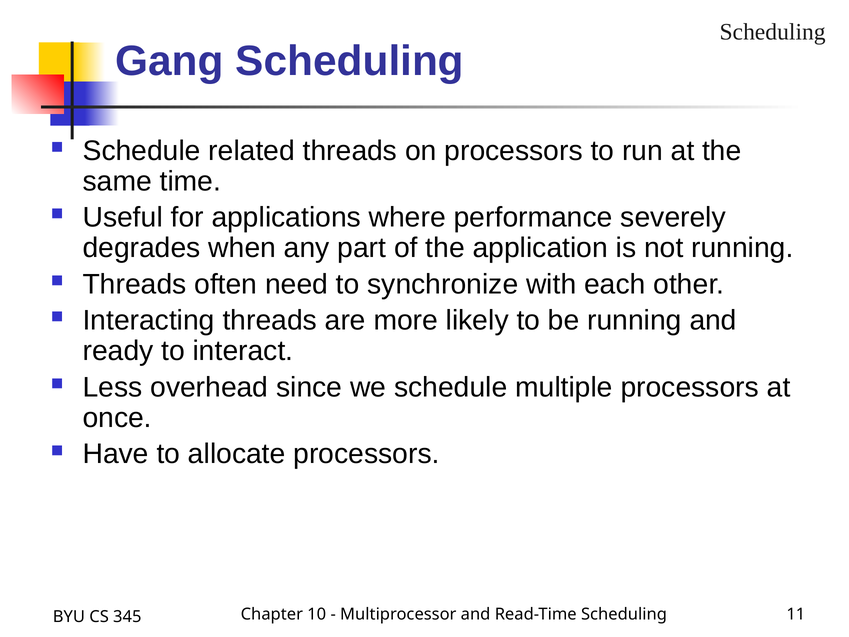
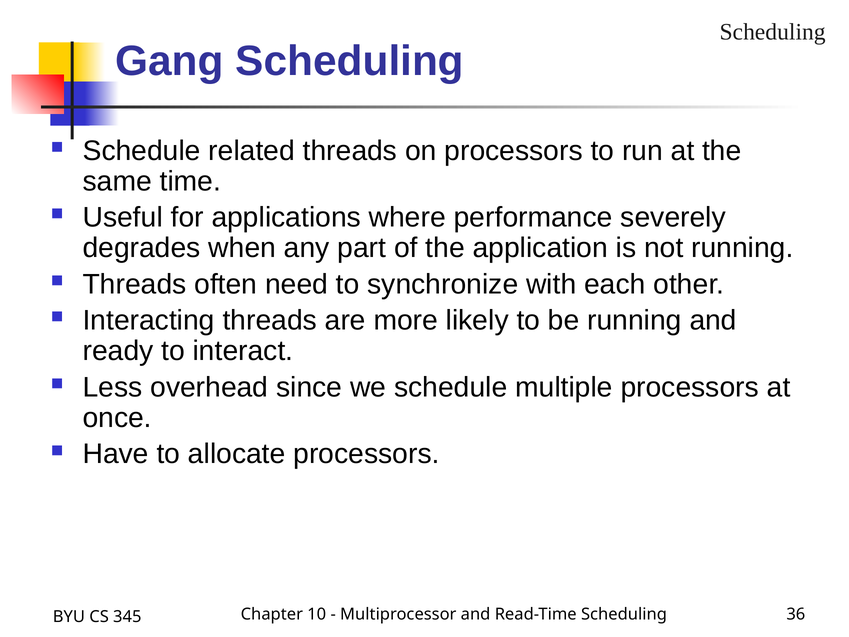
11: 11 -> 36
